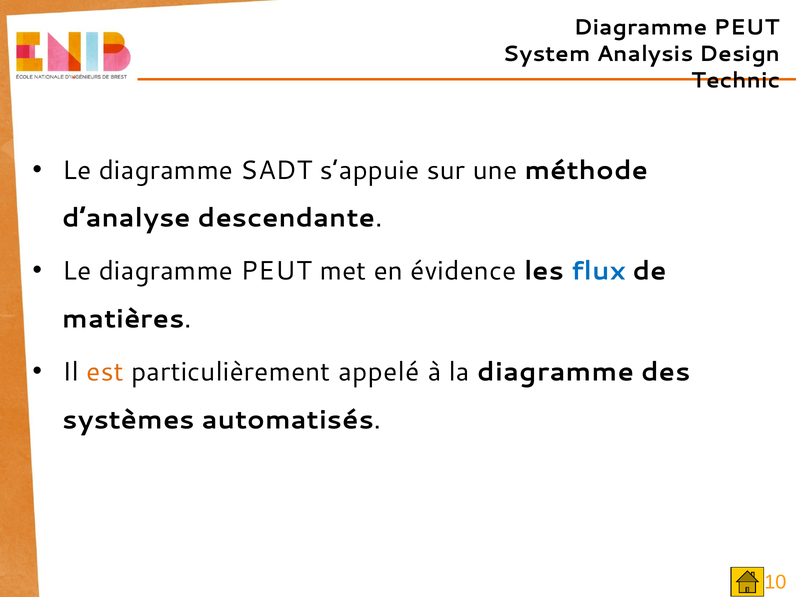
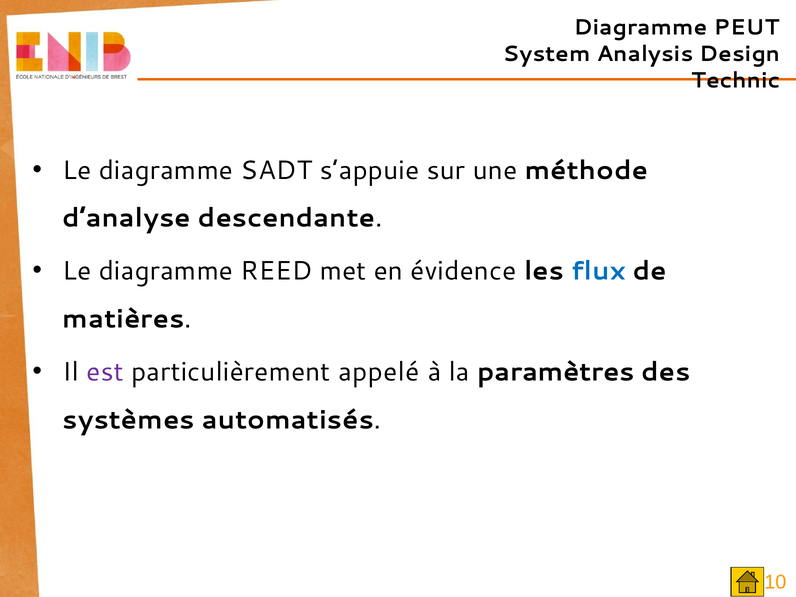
Le diagramme PEUT: PEUT -> REED
est colour: orange -> purple
la diagramme: diagramme -> paramètres
